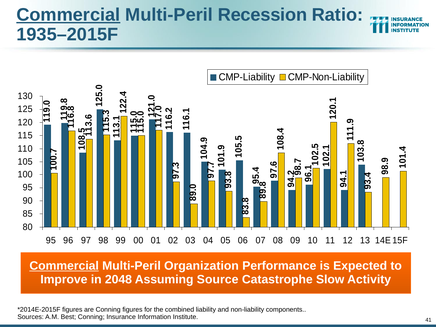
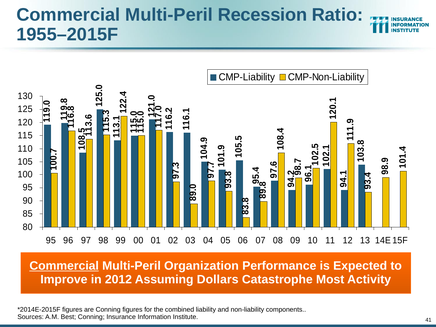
Commercial at (68, 15) underline: present -> none
1935–2015F: 1935–2015F -> 1955–2015F
2048: 2048 -> 2012
Source: Source -> Dollars
Slow: Slow -> Most
